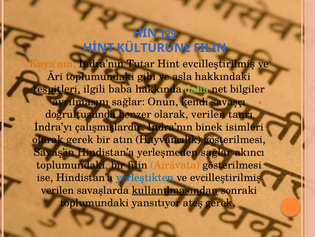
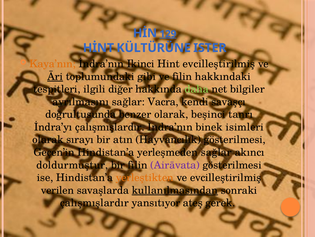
KÜLTÜRÜNE FILIN: FILIN -> ISTER
Tutar: Tutar -> Ikinci
Āri underline: none -> present
ve asla: asla -> filin
tespitleri underline: present -> none
baba: baba -> diğer
Onun: Onun -> Vacra
olarak verilen: verilen -> beşinci
olarak gerek: gerek -> sırayı
Savaş’in: Savaş’in -> Geçen’in
toplumundaki at (72, 165): toplumundaki -> doldurmuştur
Airāvata colour: orange -> purple
yerleştikten colour: blue -> orange
toplumundaki at (94, 202): toplumundaki -> çalışmışlardır
